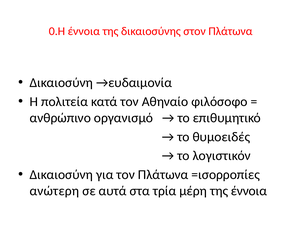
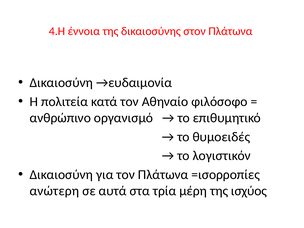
0.Η: 0.Η -> 4.Η
της έννοια: έννοια -> ισχύος
